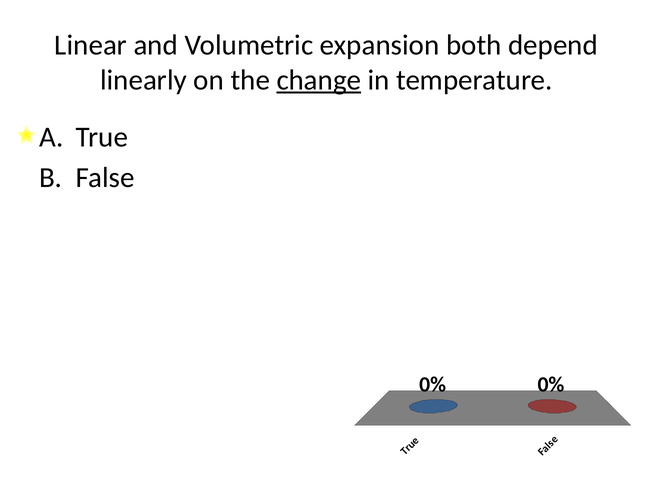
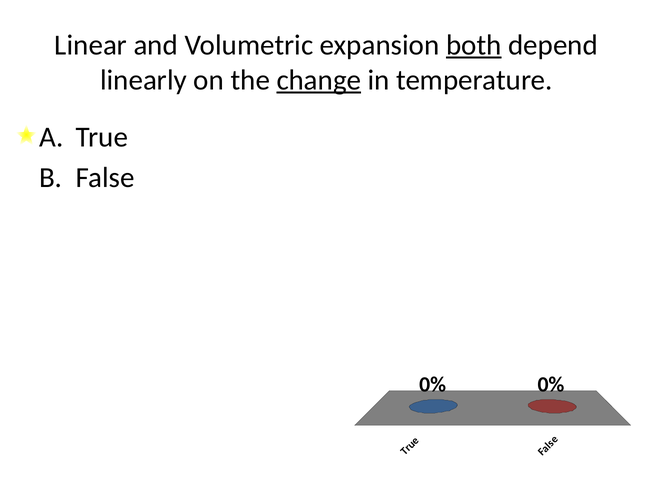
both underline: none -> present
